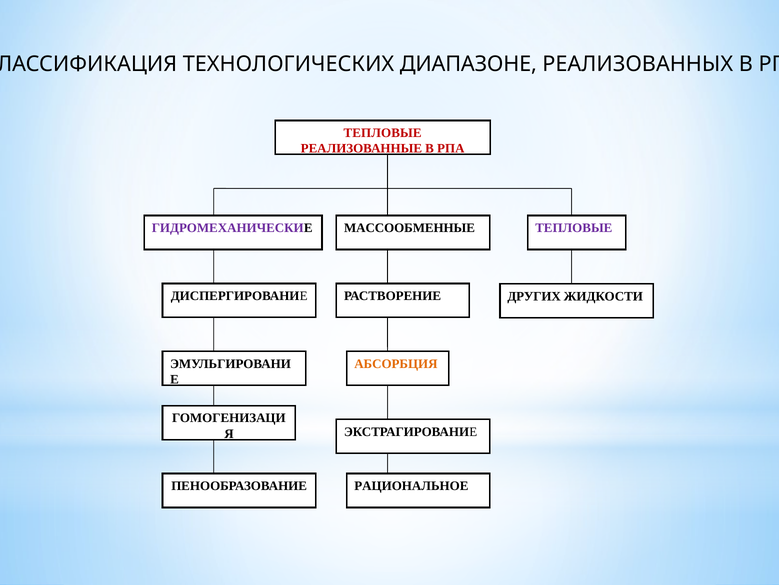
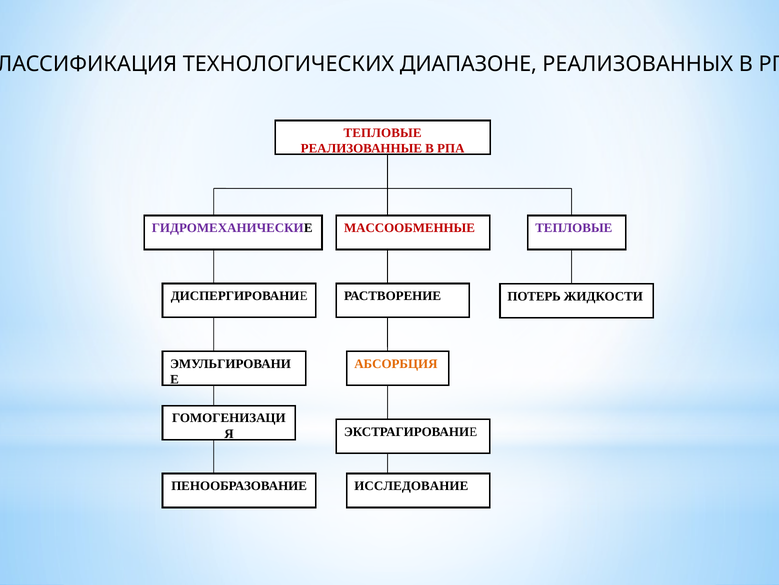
МАССООБМЕННЫЕ colour: black -> red
ДРУГИХ: ДРУГИХ -> ПОТЕРЬ
РАЦИОНАЛЬНОЕ: РАЦИОНАЛЬНОЕ -> ИССЛЕДОВАНИЕ
